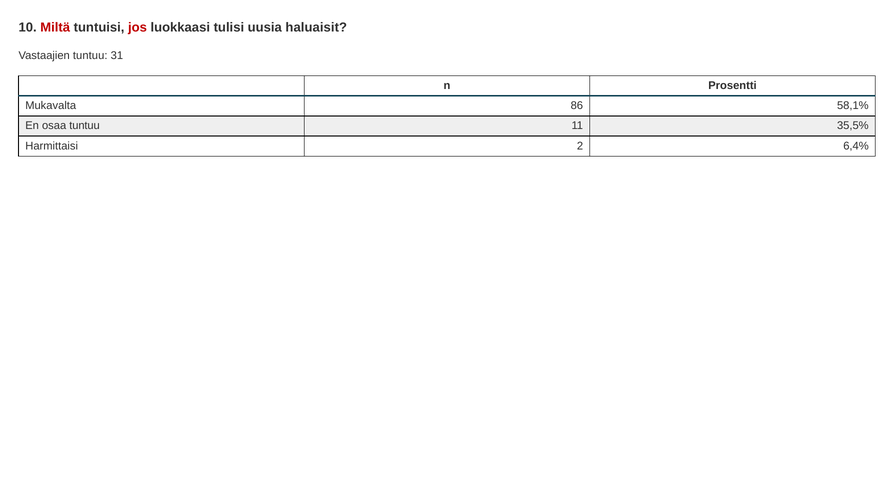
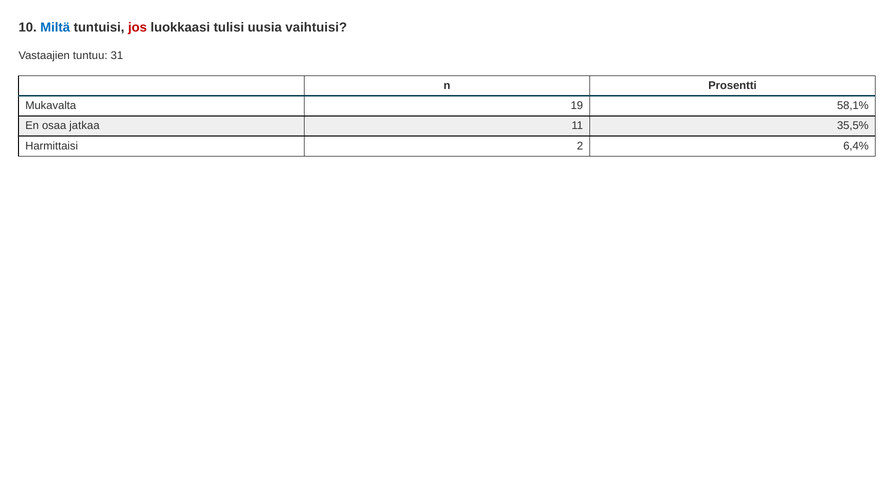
Miltä colour: red -> blue
haluaisit: haluaisit -> vaihtuisi
86: 86 -> 19
osaa tuntuu: tuntuu -> jatkaa
